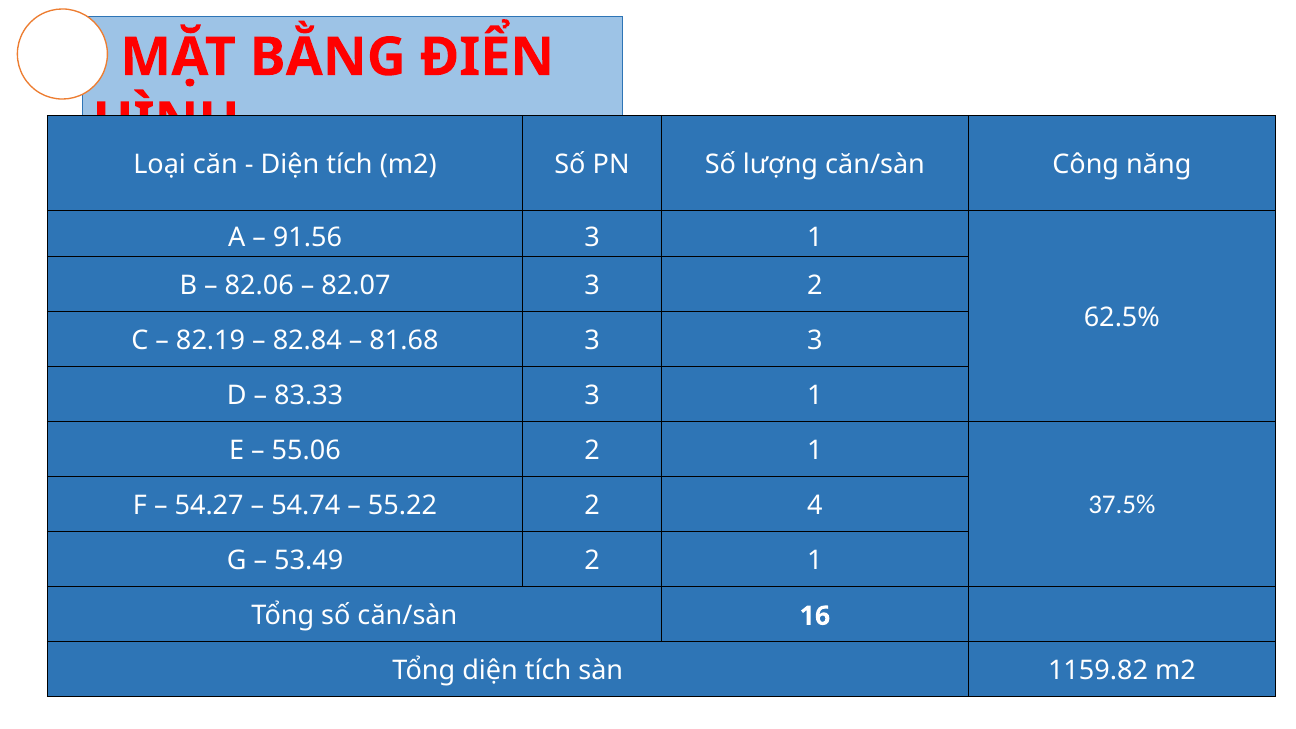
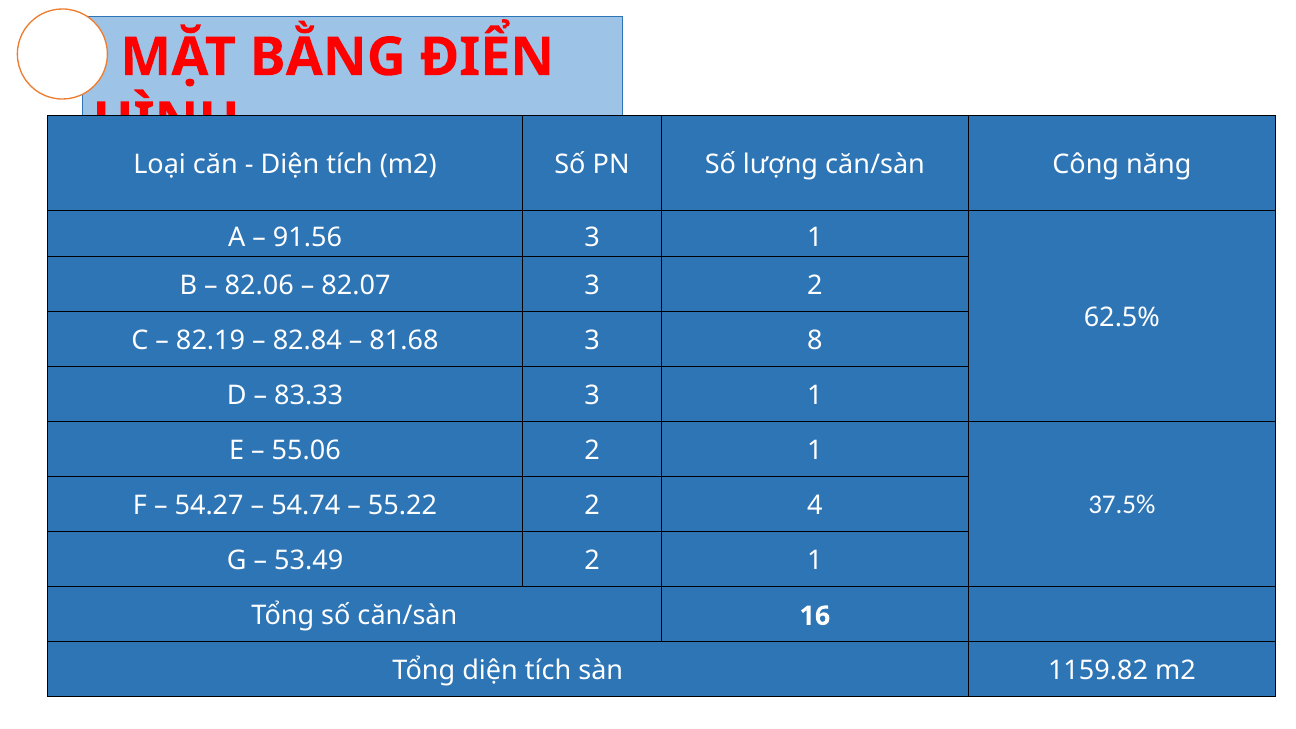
3 3: 3 -> 8
